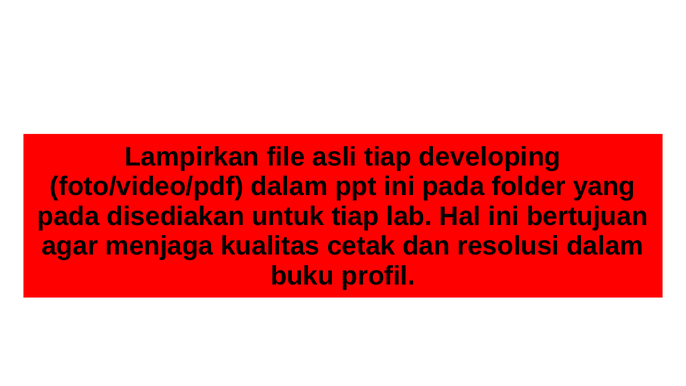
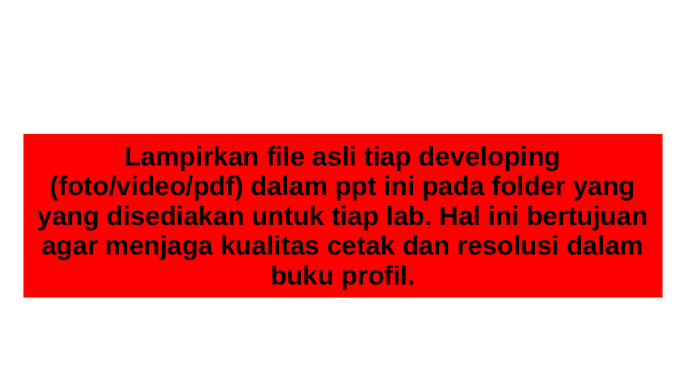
pada at (68, 216): pada -> yang
